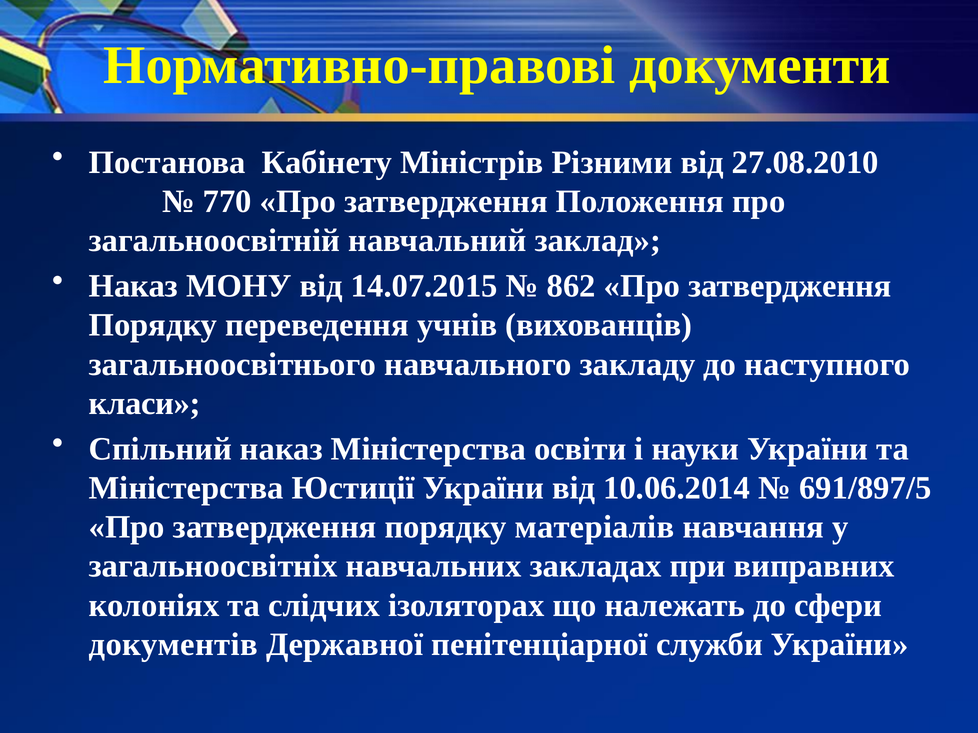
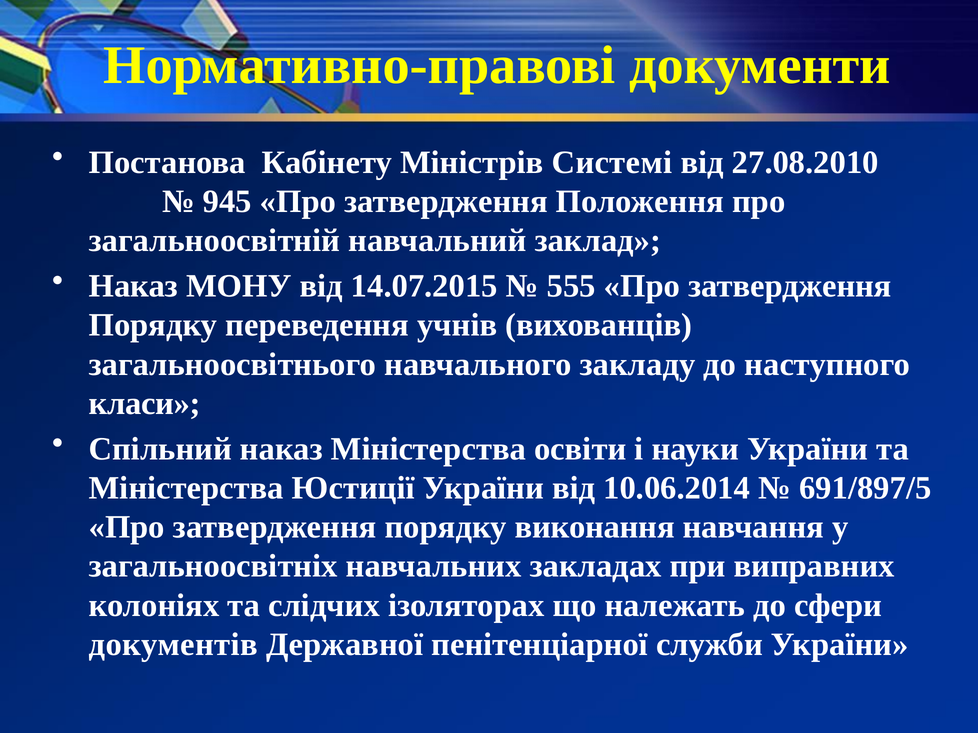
Різними: Різними -> Системі
770: 770 -> 945
862: 862 -> 555
матеріалів: матеріалів -> виконання
